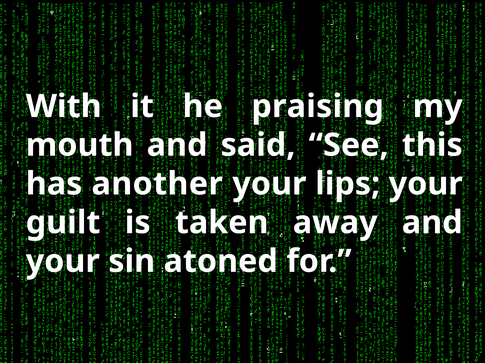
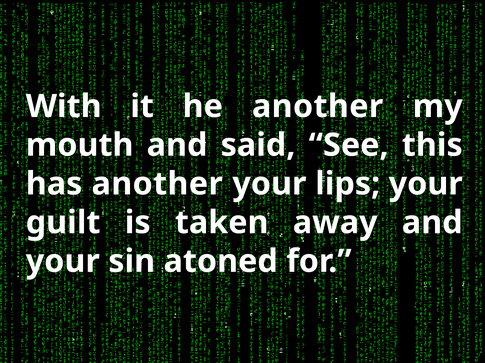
he praising: praising -> another
